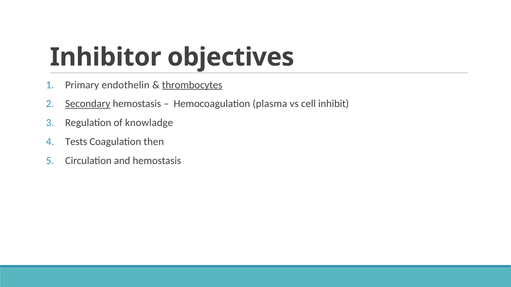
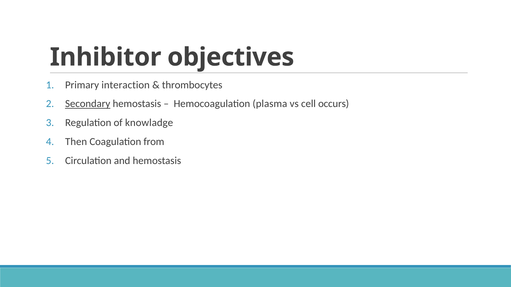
endothelin: endothelin -> interaction
thrombocytes underline: present -> none
inhibit: inhibit -> occurs
Tests: Tests -> Then
then: then -> from
